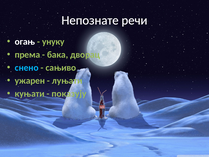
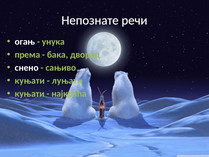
унуку: унуку -> унука
снено colour: light blue -> white
ужарен at (30, 81): ужарен -> куњати
показују: показују -> најкраћа
